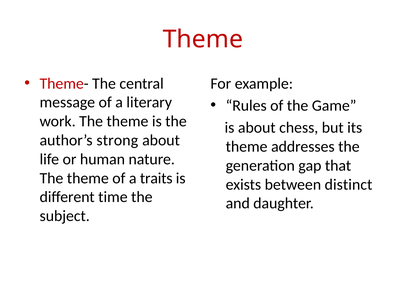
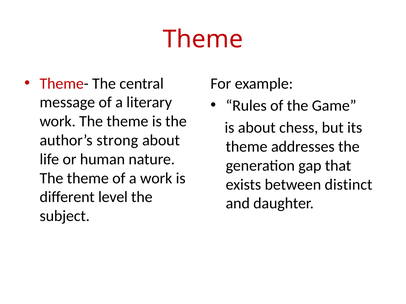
a traits: traits -> work
time: time -> level
